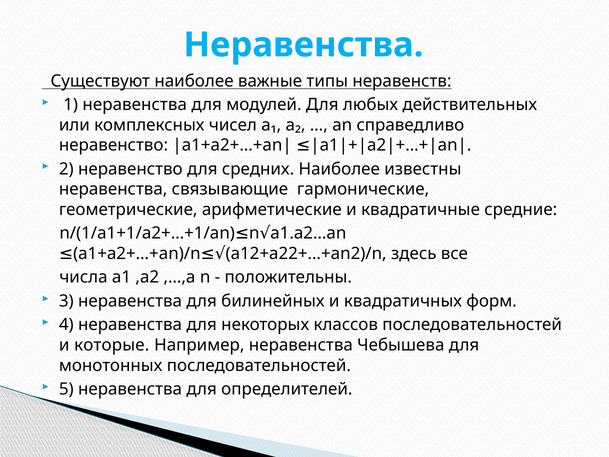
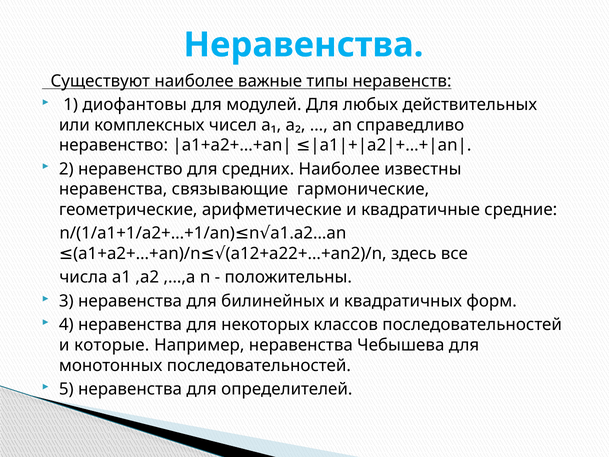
1 неравенства: неравенства -> диофантовы
